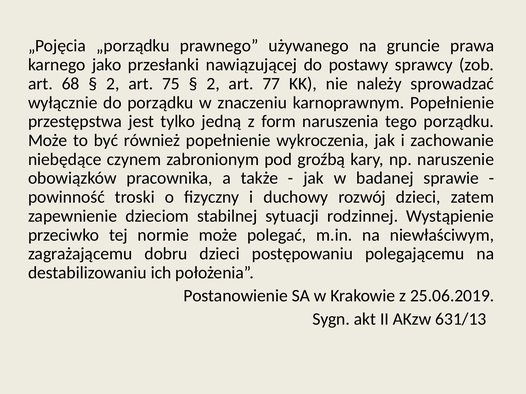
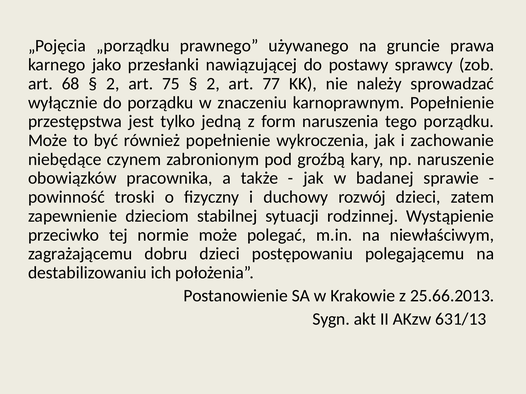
25.06.2019: 25.06.2019 -> 25.66.2013
